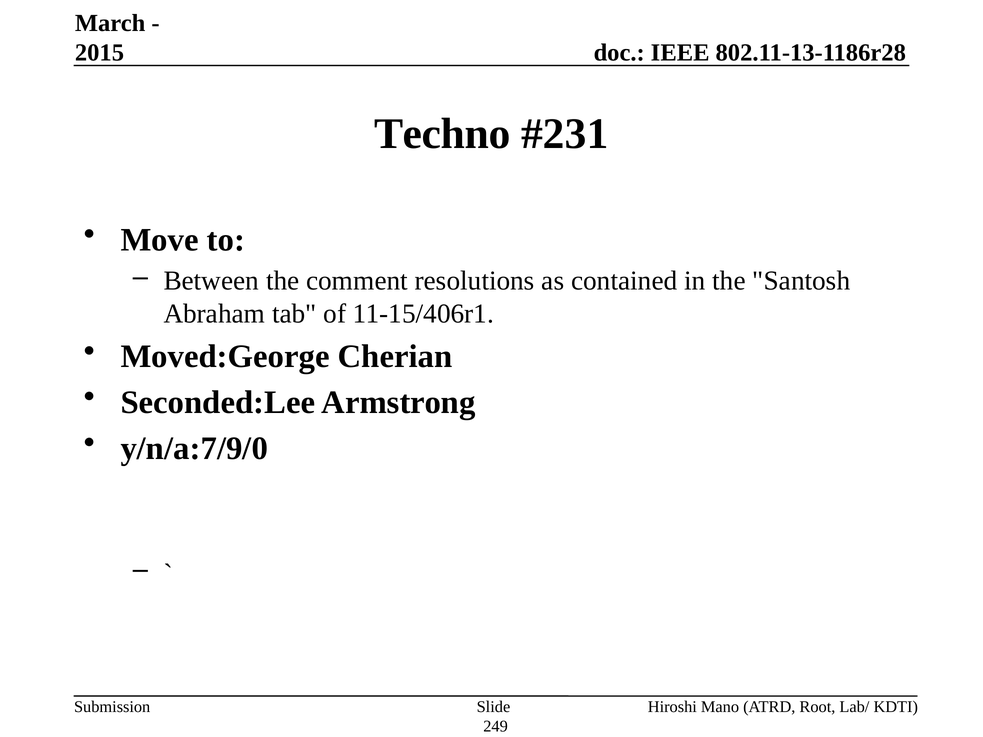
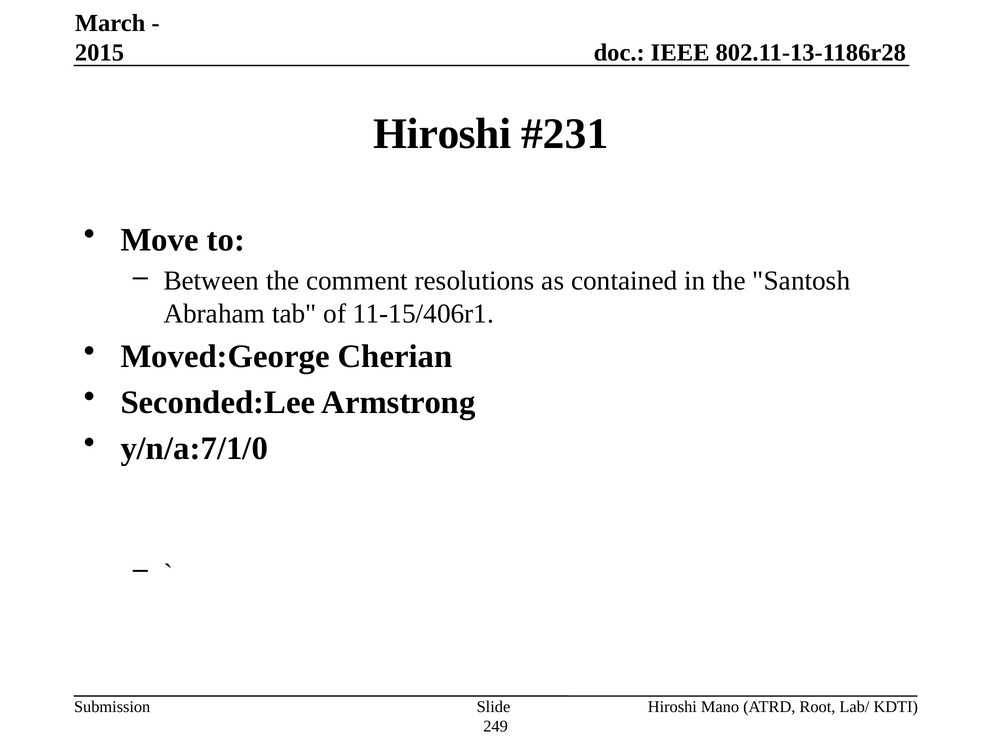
Techno at (442, 134): Techno -> Hiroshi
y/n/a:7/9/0: y/n/a:7/9/0 -> y/n/a:7/1/0
